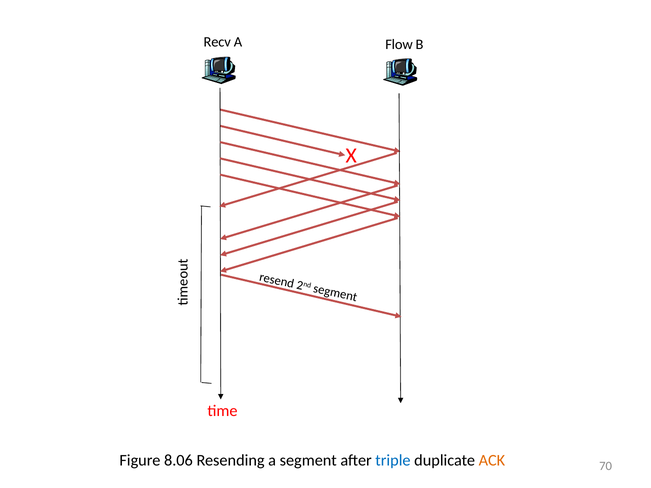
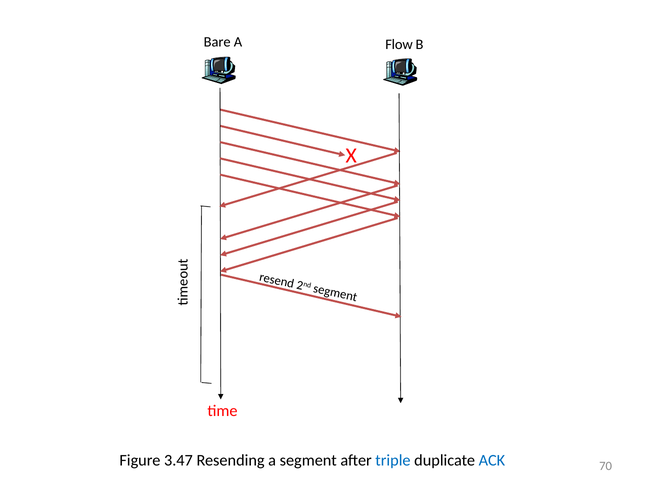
Recv: Recv -> Bare
8.06: 8.06 -> 3.47
ACK colour: orange -> blue
